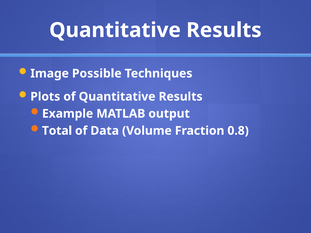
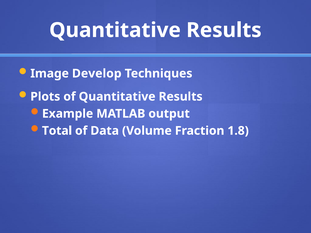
Possible: Possible -> Develop
0.8: 0.8 -> 1.8
